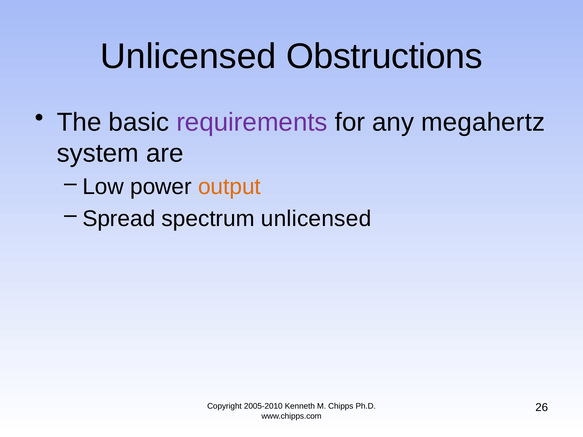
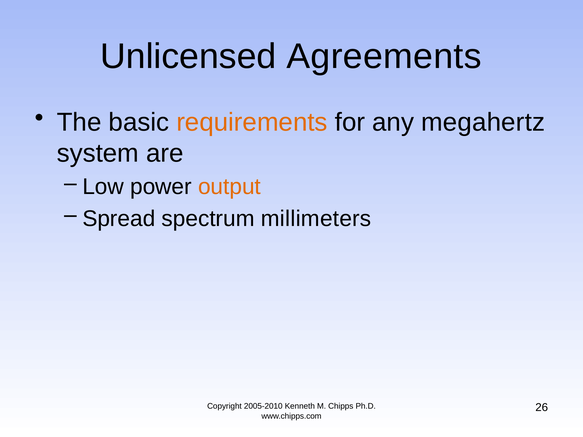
Obstructions: Obstructions -> Agreements
requirements colour: purple -> orange
spectrum unlicensed: unlicensed -> millimeters
